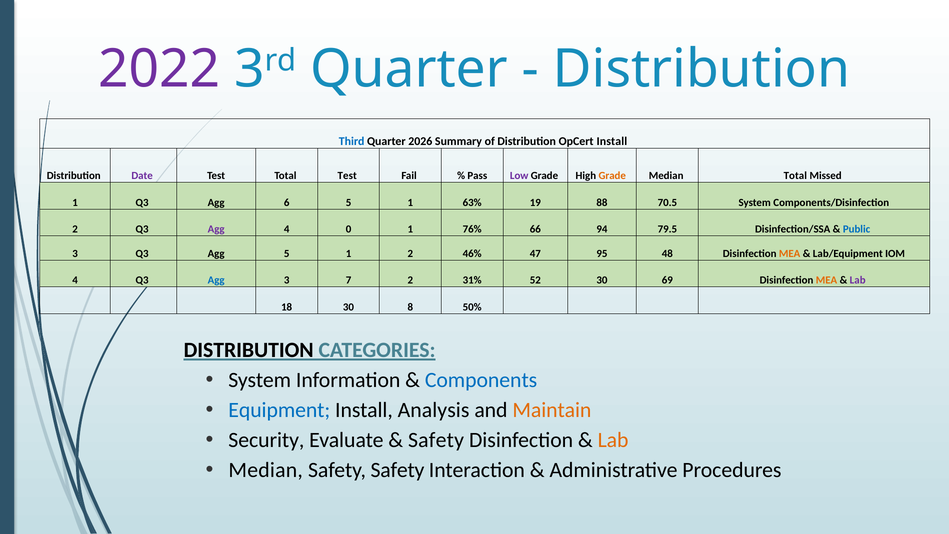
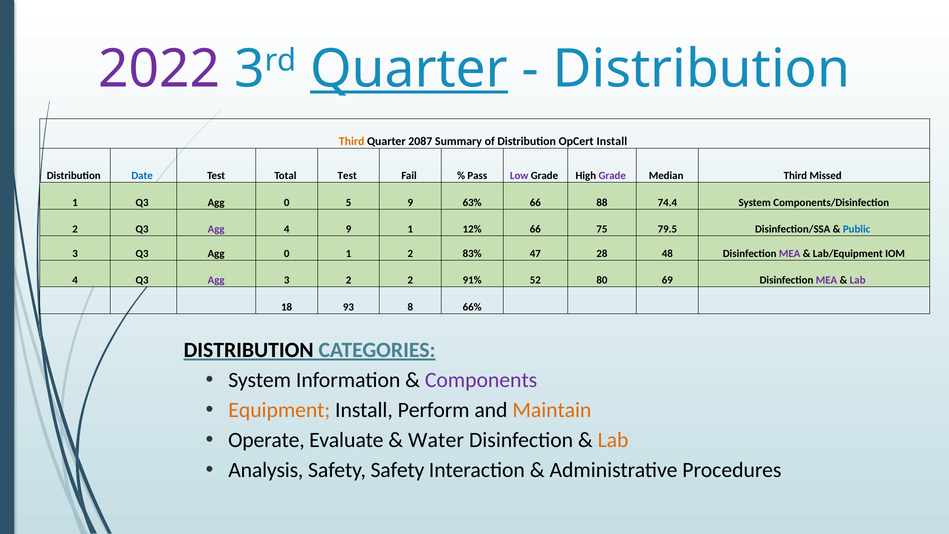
Quarter at (409, 69) underline: none -> present
Third at (352, 141) colour: blue -> orange
2026: 2026 -> 2087
Date colour: purple -> blue
Grade at (612, 176) colour: orange -> purple
Median Total: Total -> Third
1 Q3 Agg 6: 6 -> 0
1 at (410, 202): 1 -> 9
63% 19: 19 -> 66
70.5: 70.5 -> 74.4
4 0: 0 -> 9
76%: 76% -> 12%
94: 94 -> 75
3 Q3 Agg 5: 5 -> 0
46%: 46% -> 83%
95: 95 -> 28
MEA at (790, 254) colour: orange -> purple
Agg at (216, 280) colour: blue -> purple
3 7: 7 -> 2
31%: 31% -> 91%
52 30: 30 -> 80
MEA at (827, 280) colour: orange -> purple
18 30: 30 -> 93
50%: 50% -> 66%
Components colour: blue -> purple
Equipment colour: blue -> orange
Analysis: Analysis -> Perform
Security: Security -> Operate
Safety at (436, 440): Safety -> Water
Median at (266, 470): Median -> Analysis
